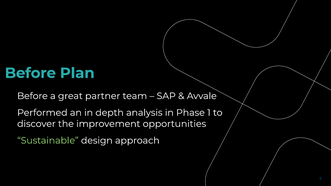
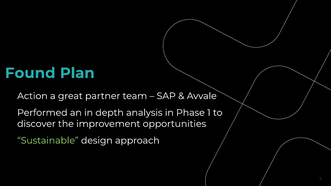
Before at (30, 73): Before -> Found
Before at (32, 96): Before -> Action
